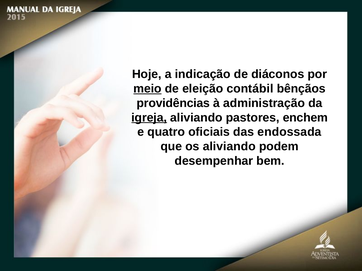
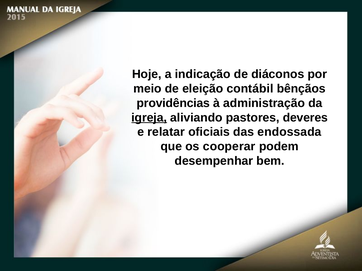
meio underline: present -> none
enchem: enchem -> deveres
quatro: quatro -> relatar
os aliviando: aliviando -> cooperar
